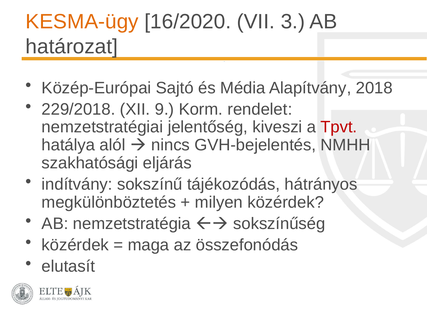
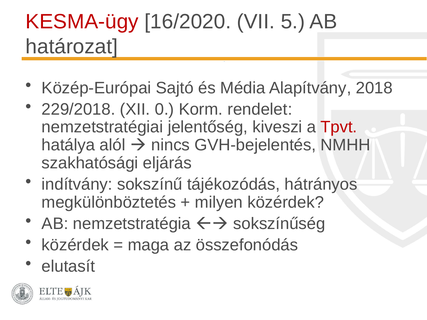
KESMA-ügy colour: orange -> red
3: 3 -> 5
9: 9 -> 0
